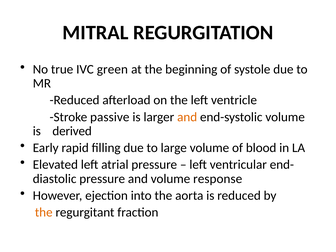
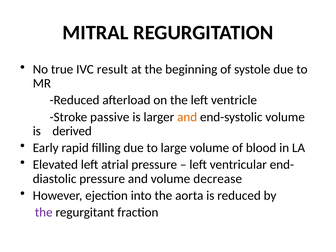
green: green -> result
response: response -> decrease
the at (44, 212) colour: orange -> purple
